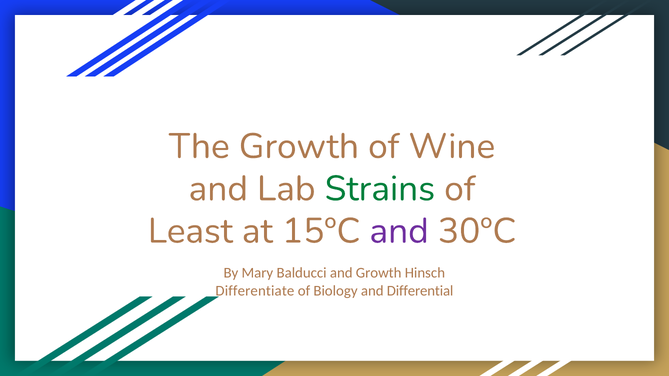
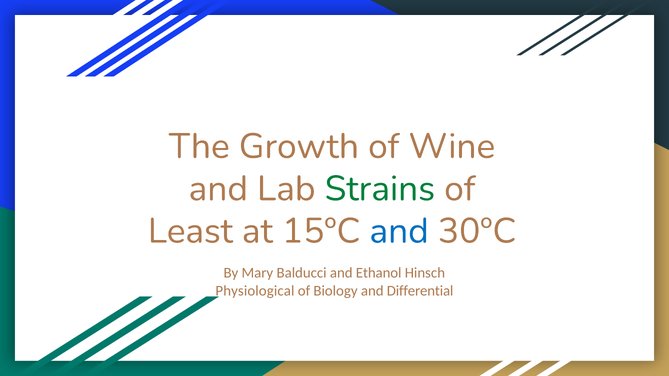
and at (399, 231) colour: purple -> blue
and Growth: Growth -> Ethanol
Differentiate: Differentiate -> Physiological
